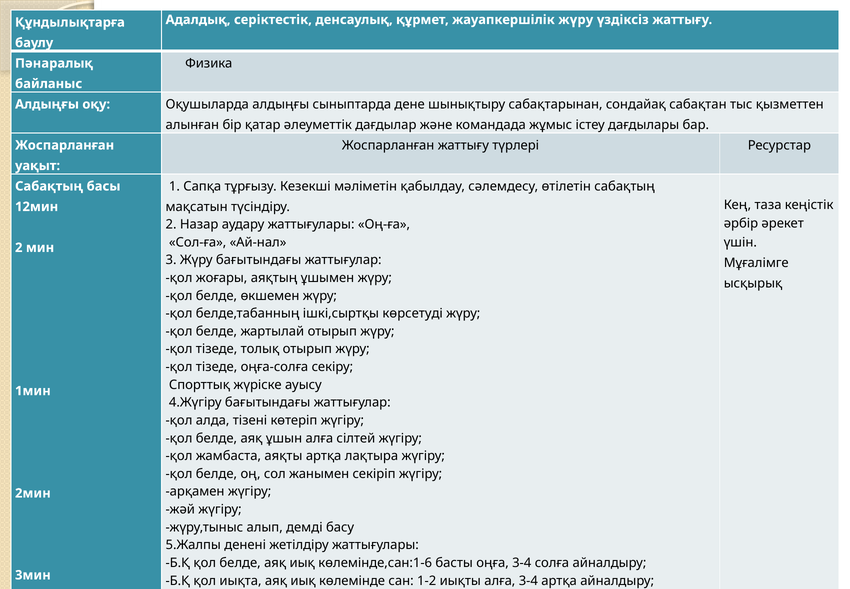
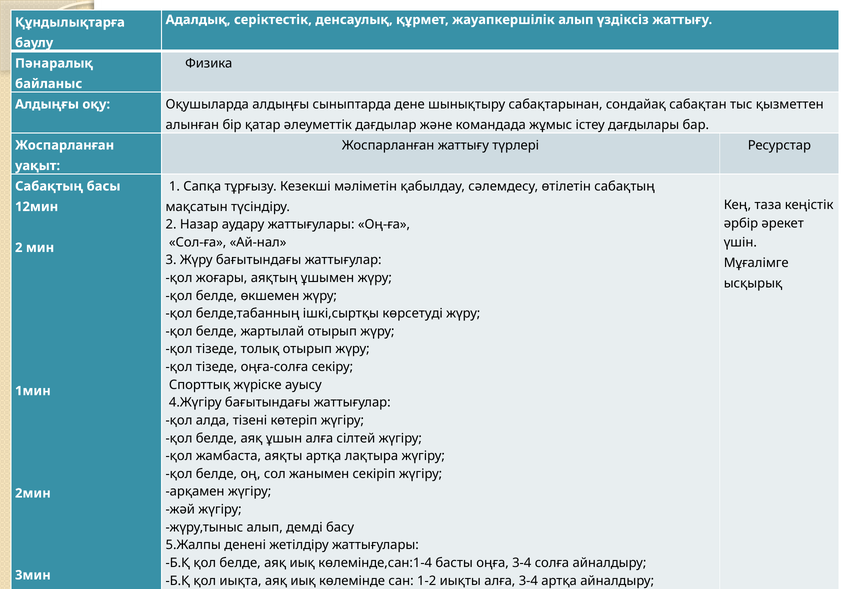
жауапкершілік жүру: жүру -> алып
көлемінде,сан:1-6: көлемінде,сан:1-6 -> көлемінде,сан:1-4
